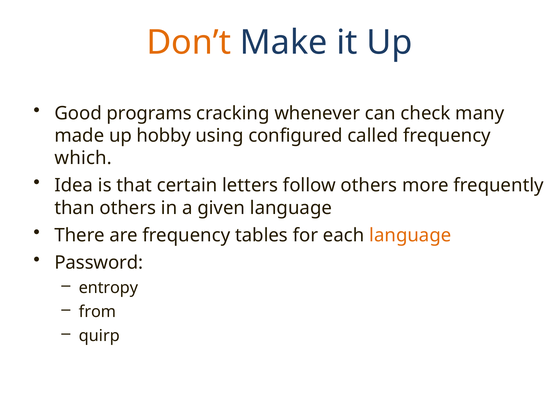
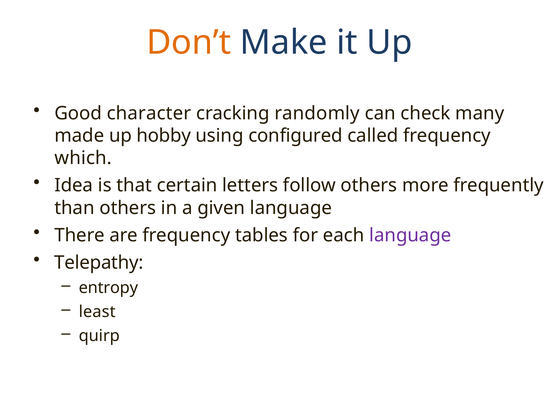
programs: programs -> character
whenever: whenever -> randomly
language at (410, 235) colour: orange -> purple
Password: Password -> Telepathy
from: from -> least
